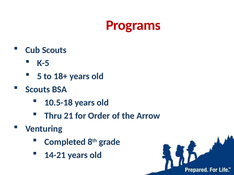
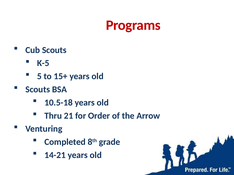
18+: 18+ -> 15+
